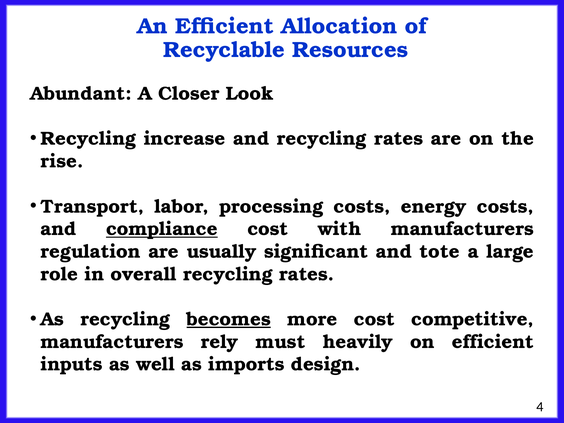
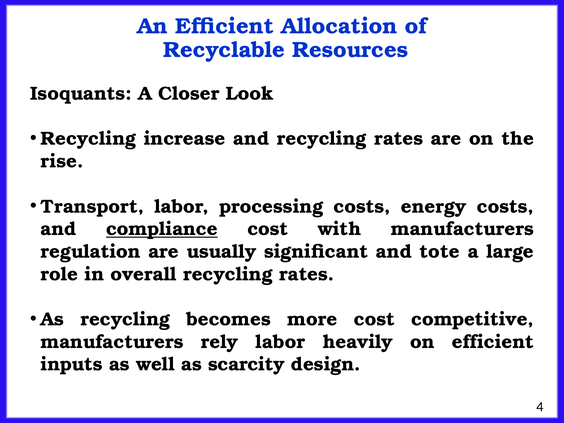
Abundant: Abundant -> Isoquants
becomes underline: present -> none
rely must: must -> labor
imports: imports -> scarcity
